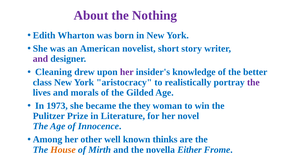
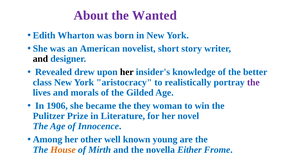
Nothing: Nothing -> Wanted
and at (40, 59) colour: purple -> black
Cleaning: Cleaning -> Revealed
her at (127, 72) colour: purple -> black
1973: 1973 -> 1906
thinks: thinks -> young
